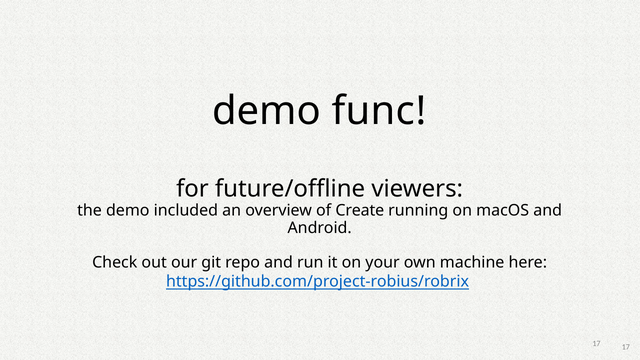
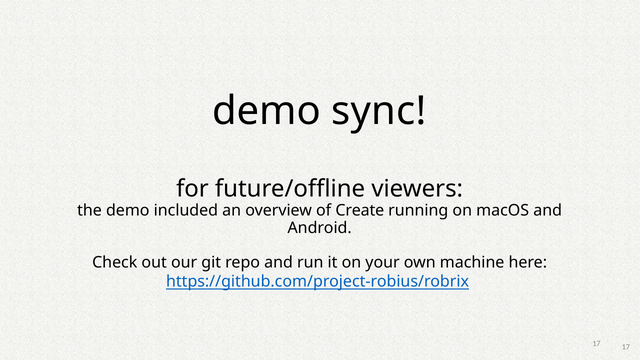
func: func -> sync
